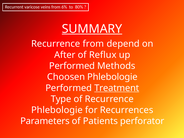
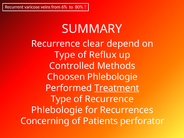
SUMMARY underline: present -> none
Recurrence from: from -> clear
After at (65, 55): After -> Type
Performed at (72, 66): Performed -> Controlled
Parameters: Parameters -> Concerning
